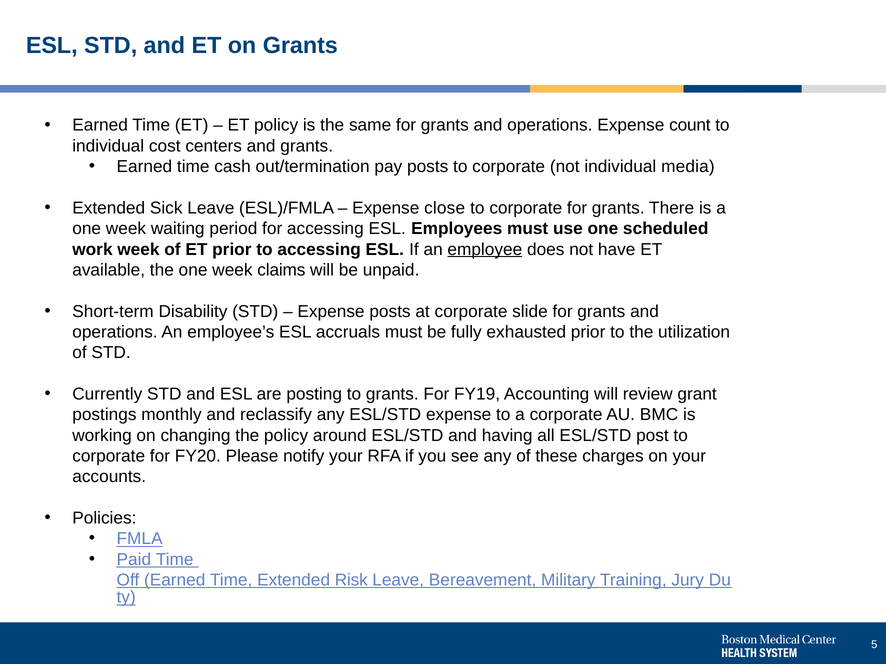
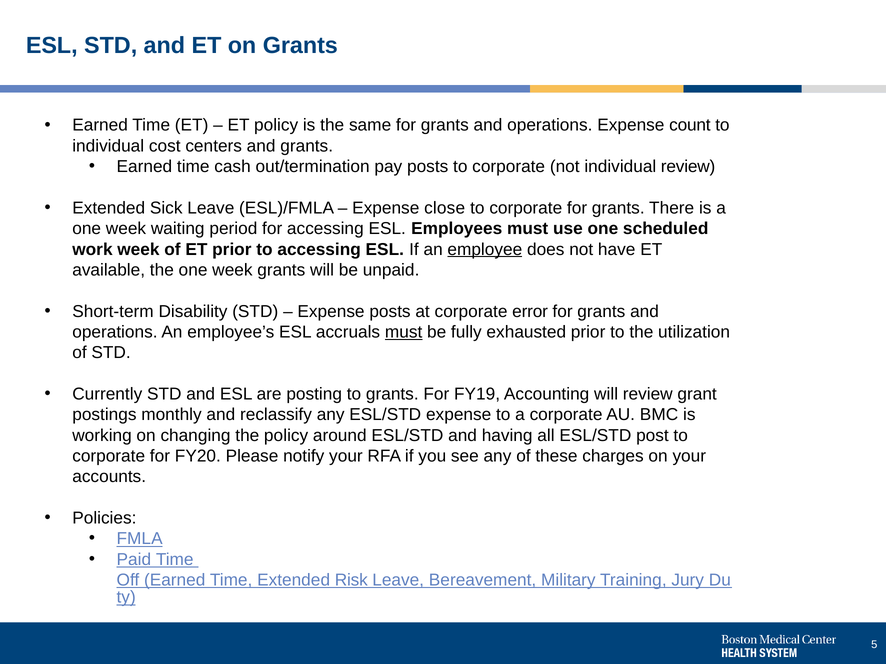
individual media: media -> review
week claims: claims -> grants
slide: slide -> error
must at (404, 332) underline: none -> present
